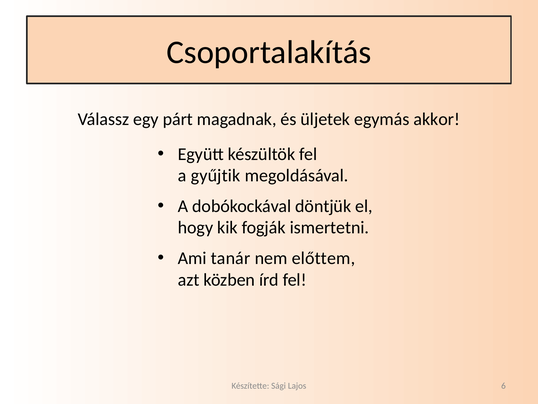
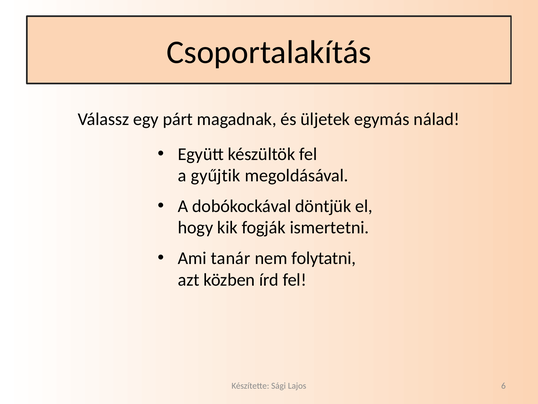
akkor: akkor -> nálad
előttem: előttem -> folytatni
